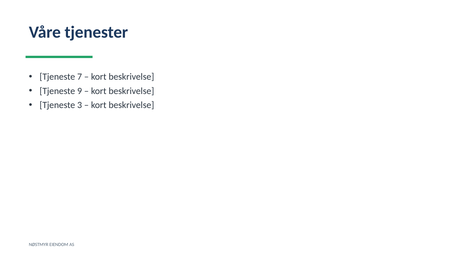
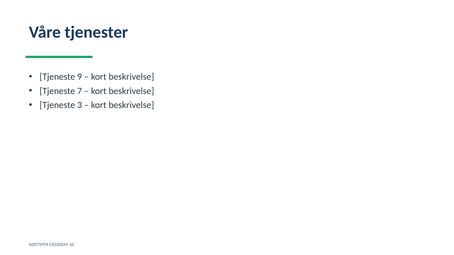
7: 7 -> 9
9: 9 -> 7
